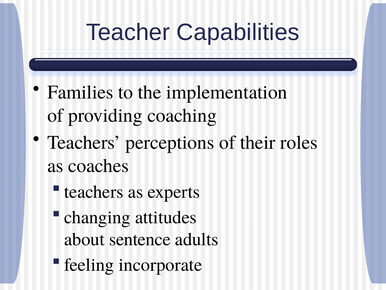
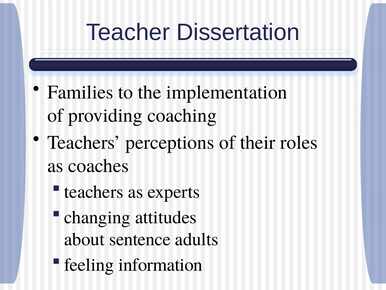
Capabilities: Capabilities -> Dissertation
incorporate: incorporate -> information
